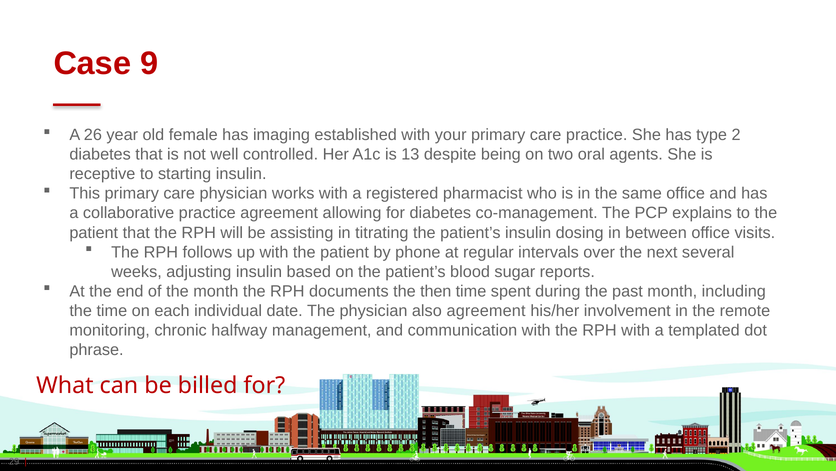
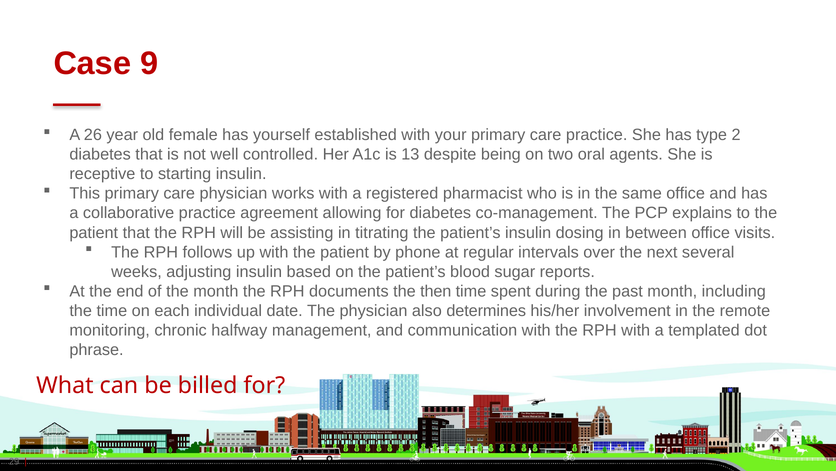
imaging: imaging -> yourself
also agreement: agreement -> determines
